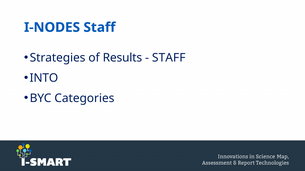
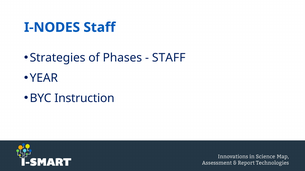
Results: Results -> Phases
INTO: INTO -> YEAR
Categories: Categories -> Instruction
